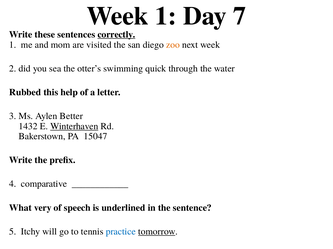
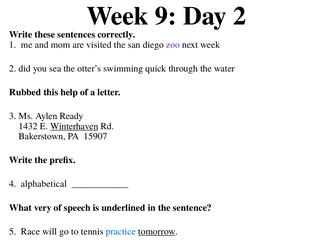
Week 1: 1 -> 9
Day 7: 7 -> 2
correctly underline: present -> none
zoo colour: orange -> purple
Better: Better -> Ready
15047: 15047 -> 15907
comparative: comparative -> alphabetical
Itchy: Itchy -> Race
